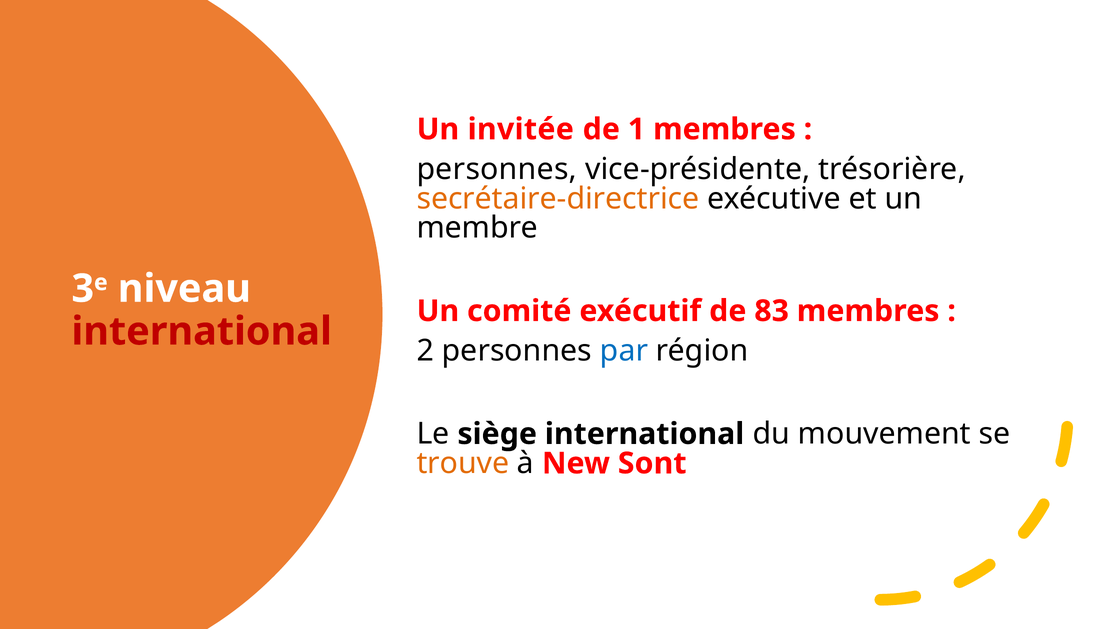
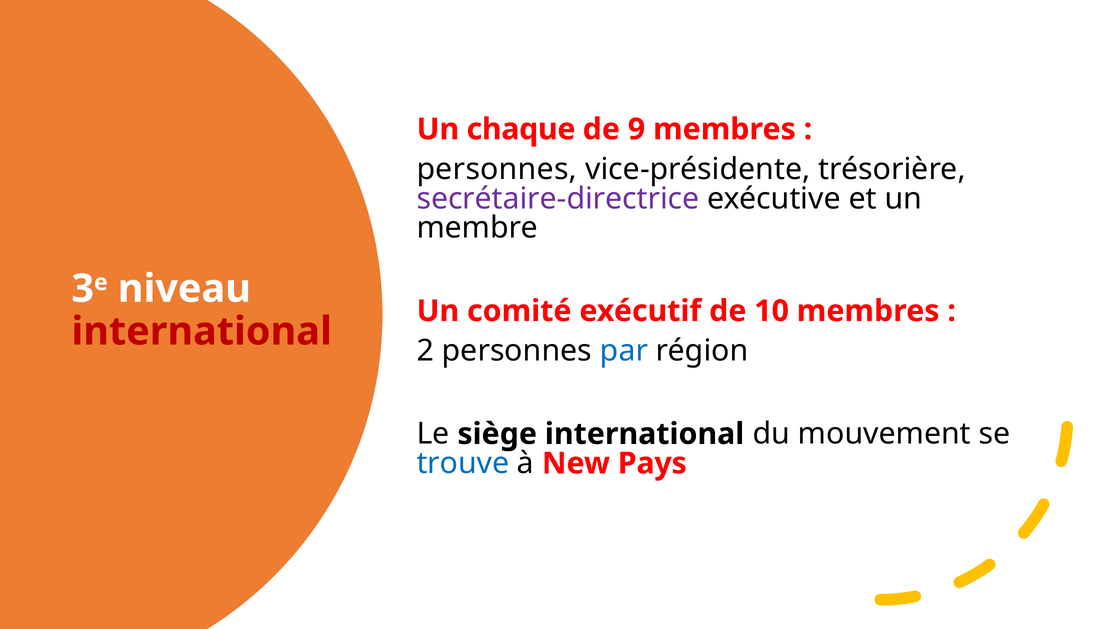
invitée: invitée -> chaque
1: 1 -> 9
secrétaire-directrice colour: orange -> purple
83: 83 -> 10
trouve colour: orange -> blue
Sont: Sont -> Pays
